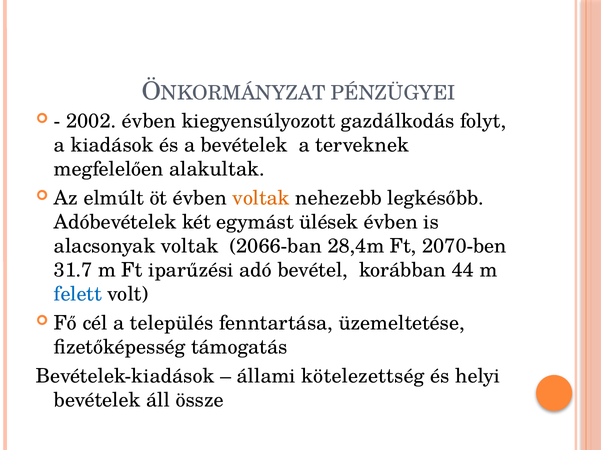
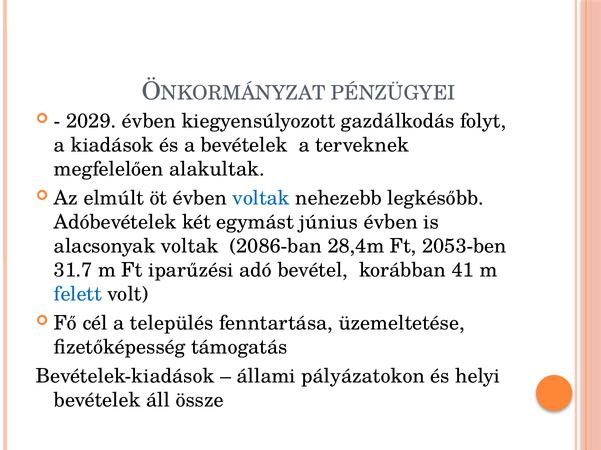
2002: 2002 -> 2029
voltak at (261, 199) colour: orange -> blue
ülések: ülések -> június
2066-ban: 2066-ban -> 2086-ban
2070-ben: 2070-ben -> 2053-ben
44: 44 -> 41
kötelezettség: kötelezettség -> pályázatokon
